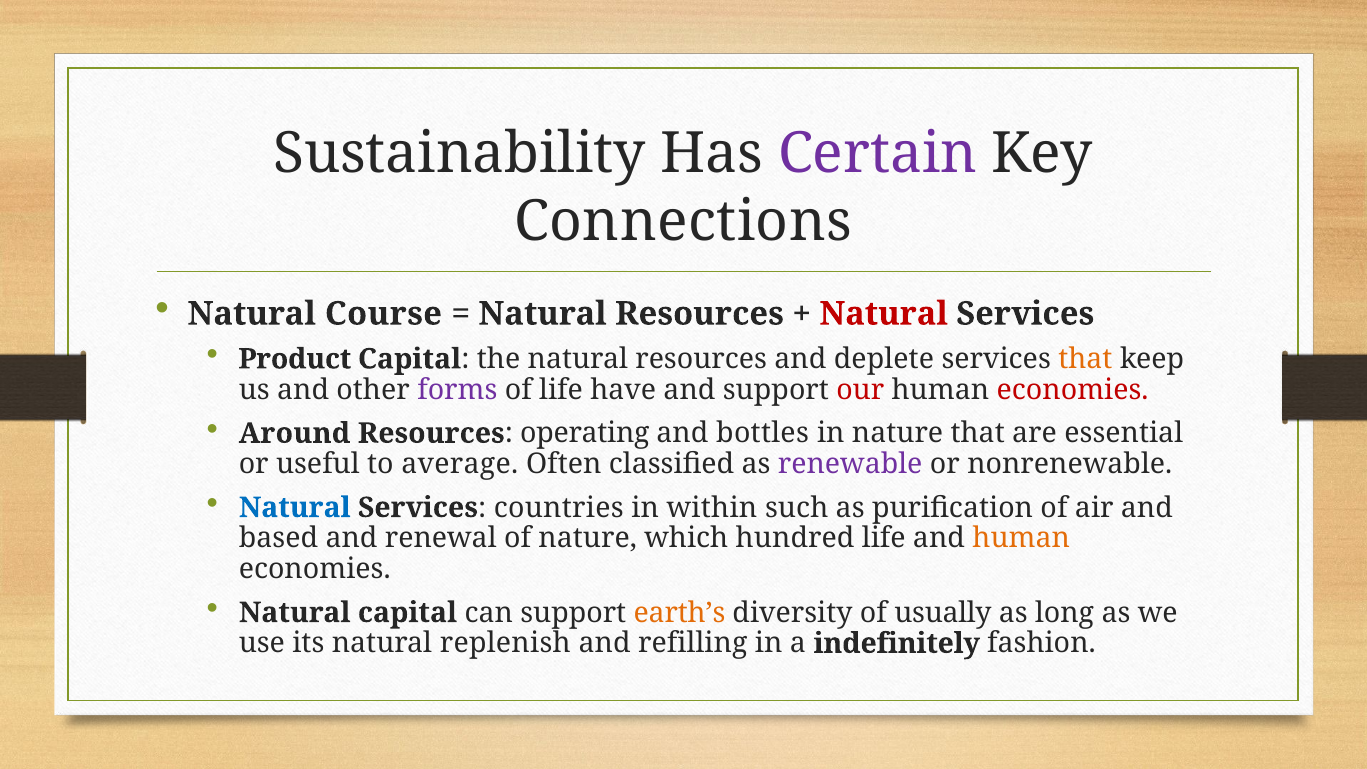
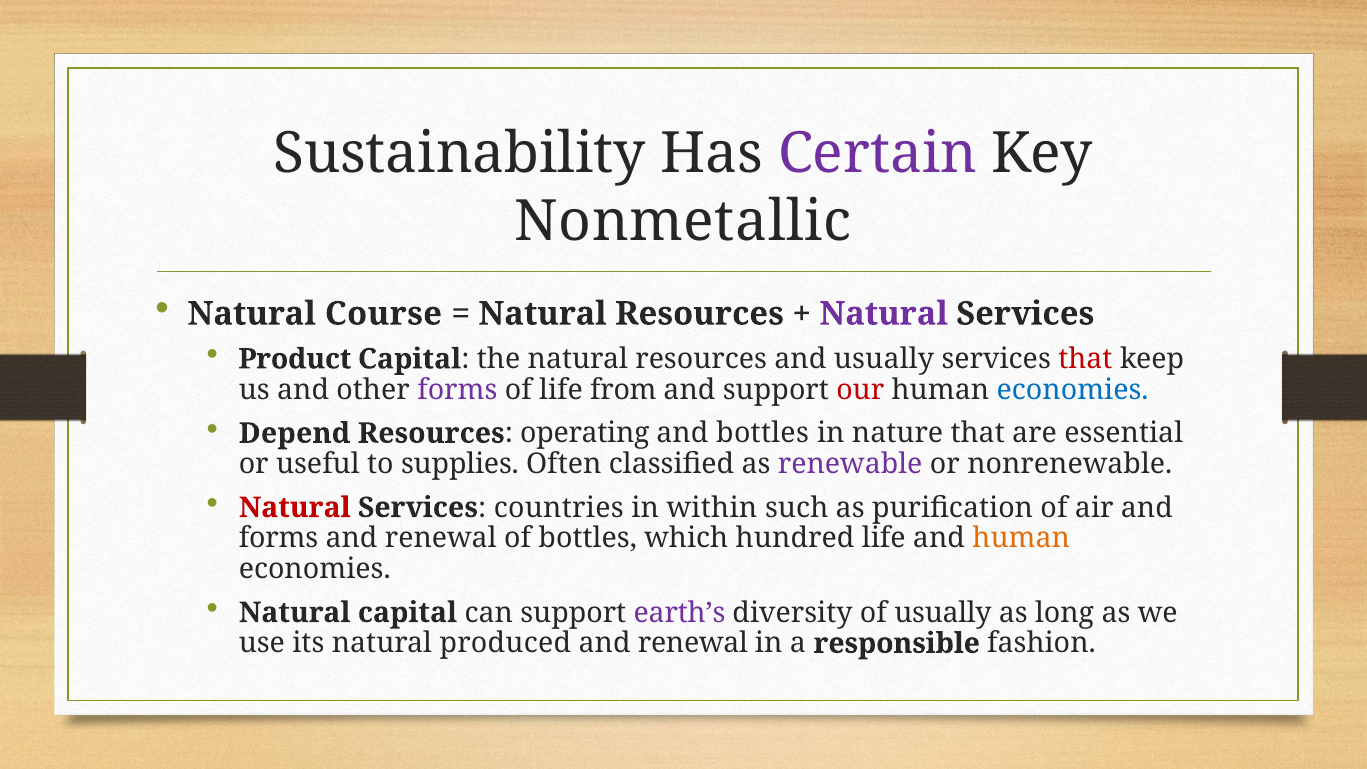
Connections: Connections -> Nonmetallic
Natural at (884, 314) colour: red -> purple
and deplete: deplete -> usually
that at (1085, 359) colour: orange -> red
have: have -> from
economies at (1073, 390) colour: red -> blue
Around: Around -> Depend
average: average -> supplies
Natural at (295, 508) colour: blue -> red
based at (278, 538): based -> forms
of nature: nature -> bottles
earth’s colour: orange -> purple
replenish: replenish -> produced
refilling at (693, 643): refilling -> renewal
indefinitely: indefinitely -> responsible
